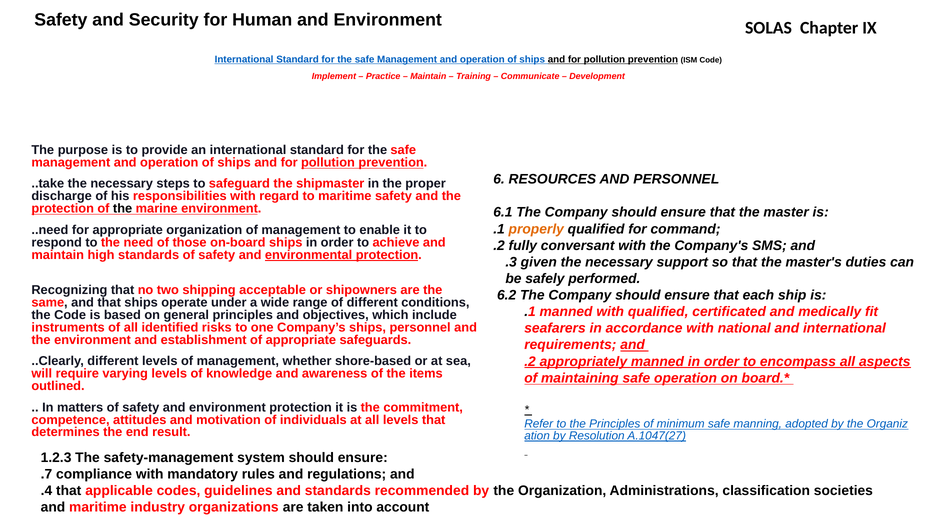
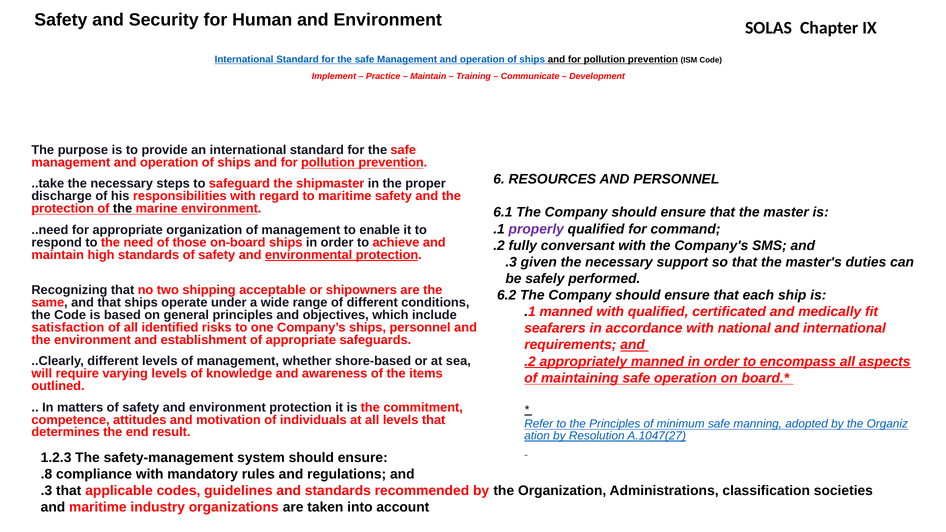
properly colour: orange -> purple
instruments: instruments -> satisfaction
.7: .7 -> .8
.4 at (46, 491): .4 -> .3
